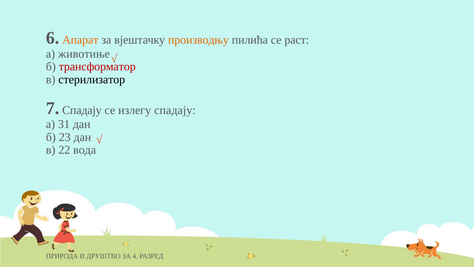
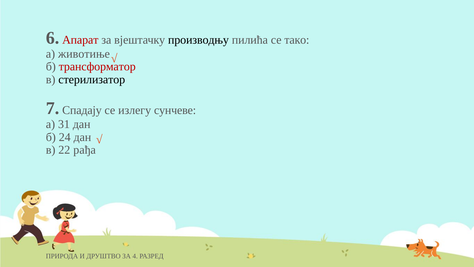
Апарат colour: orange -> red
производњу colour: orange -> black
раст: раст -> тако
излегу спадају: спадају -> сунчеве
23: 23 -> 24
вода: вода -> рађа
